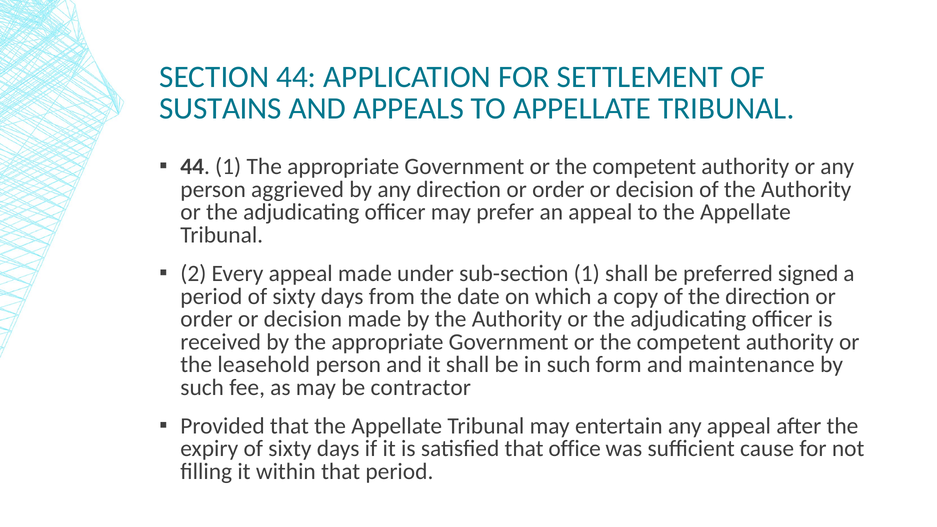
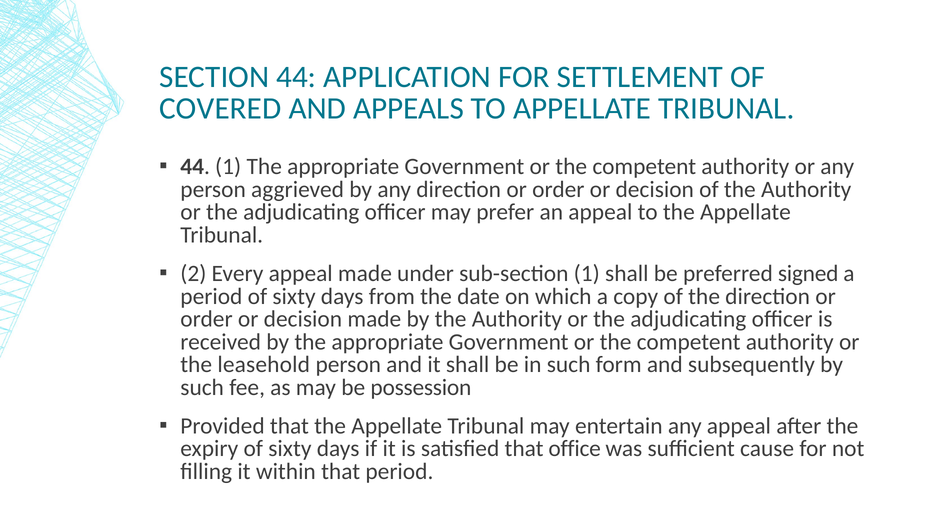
SUSTAINS: SUSTAINS -> COVERED
maintenance: maintenance -> subsequently
contractor: contractor -> possession
